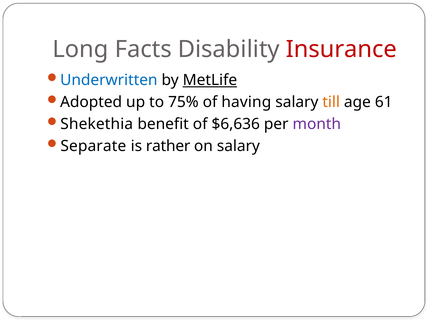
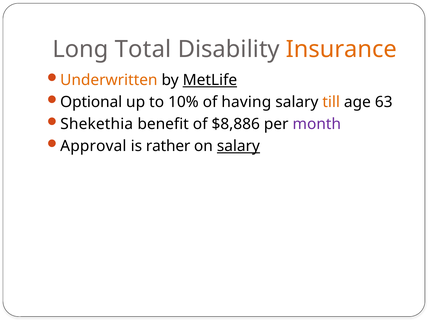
Facts: Facts -> Total
Insurance colour: red -> orange
Underwritten colour: blue -> orange
Adopted: Adopted -> Optional
75%: 75% -> 10%
61: 61 -> 63
$6,636: $6,636 -> $8,886
Separate: Separate -> Approval
salary at (238, 146) underline: none -> present
